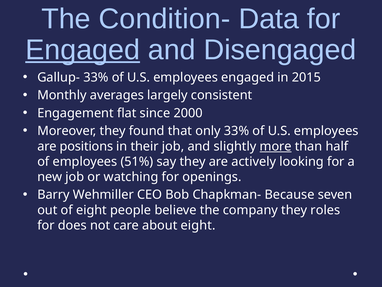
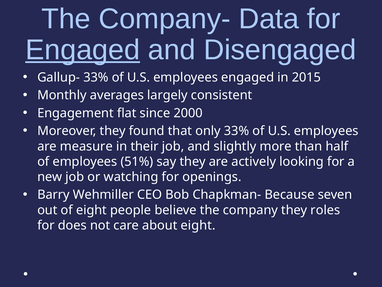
Condition-: Condition- -> Company-
positions: positions -> measure
more underline: present -> none
